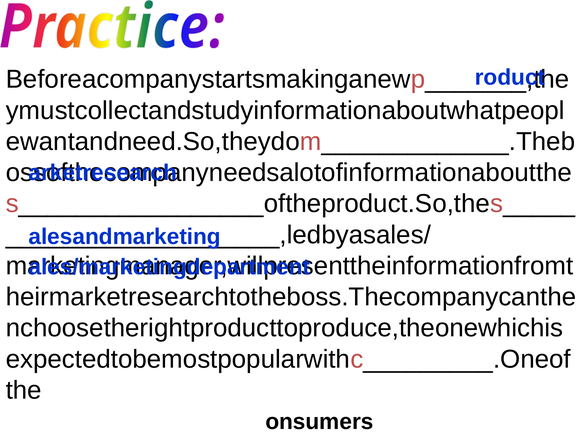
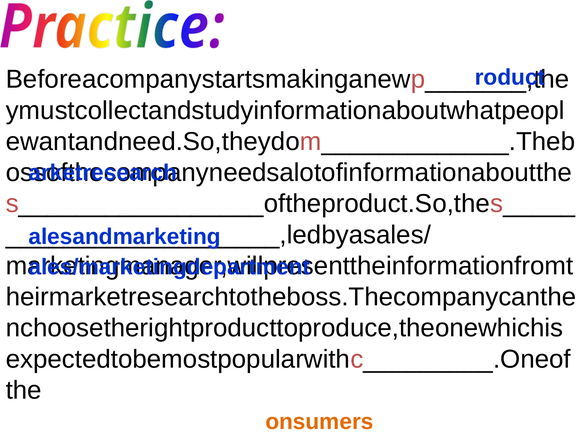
onsumers colour: black -> orange
